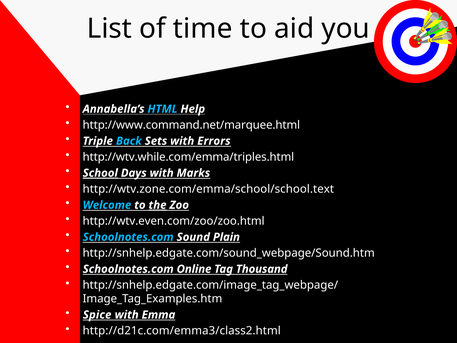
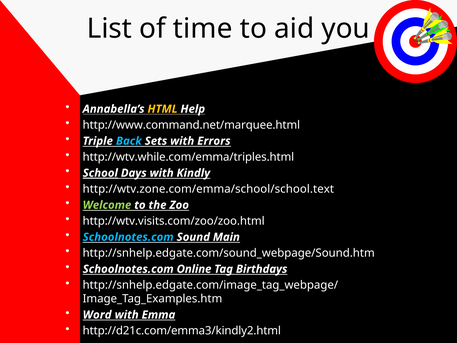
HTML colour: light blue -> yellow
Marks: Marks -> Kindly
Welcome colour: light blue -> light green
the underline: present -> none
http://wtv.even.com/zoo/zoo.html: http://wtv.even.com/zoo/zoo.html -> http://wtv.visits.com/zoo/zoo.html
Plain: Plain -> Main
Thousand: Thousand -> Birthdays
Spice: Spice -> Word
http://d21c.com/emma3/class2.html: http://d21c.com/emma3/class2.html -> http://d21c.com/emma3/kindly2.html
